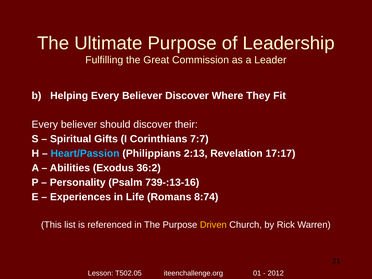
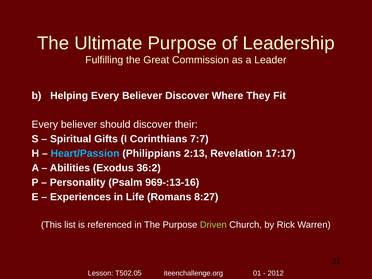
739-:13-16: 739-:13-16 -> 969-:13-16
8:74: 8:74 -> 8:27
Driven colour: yellow -> light green
